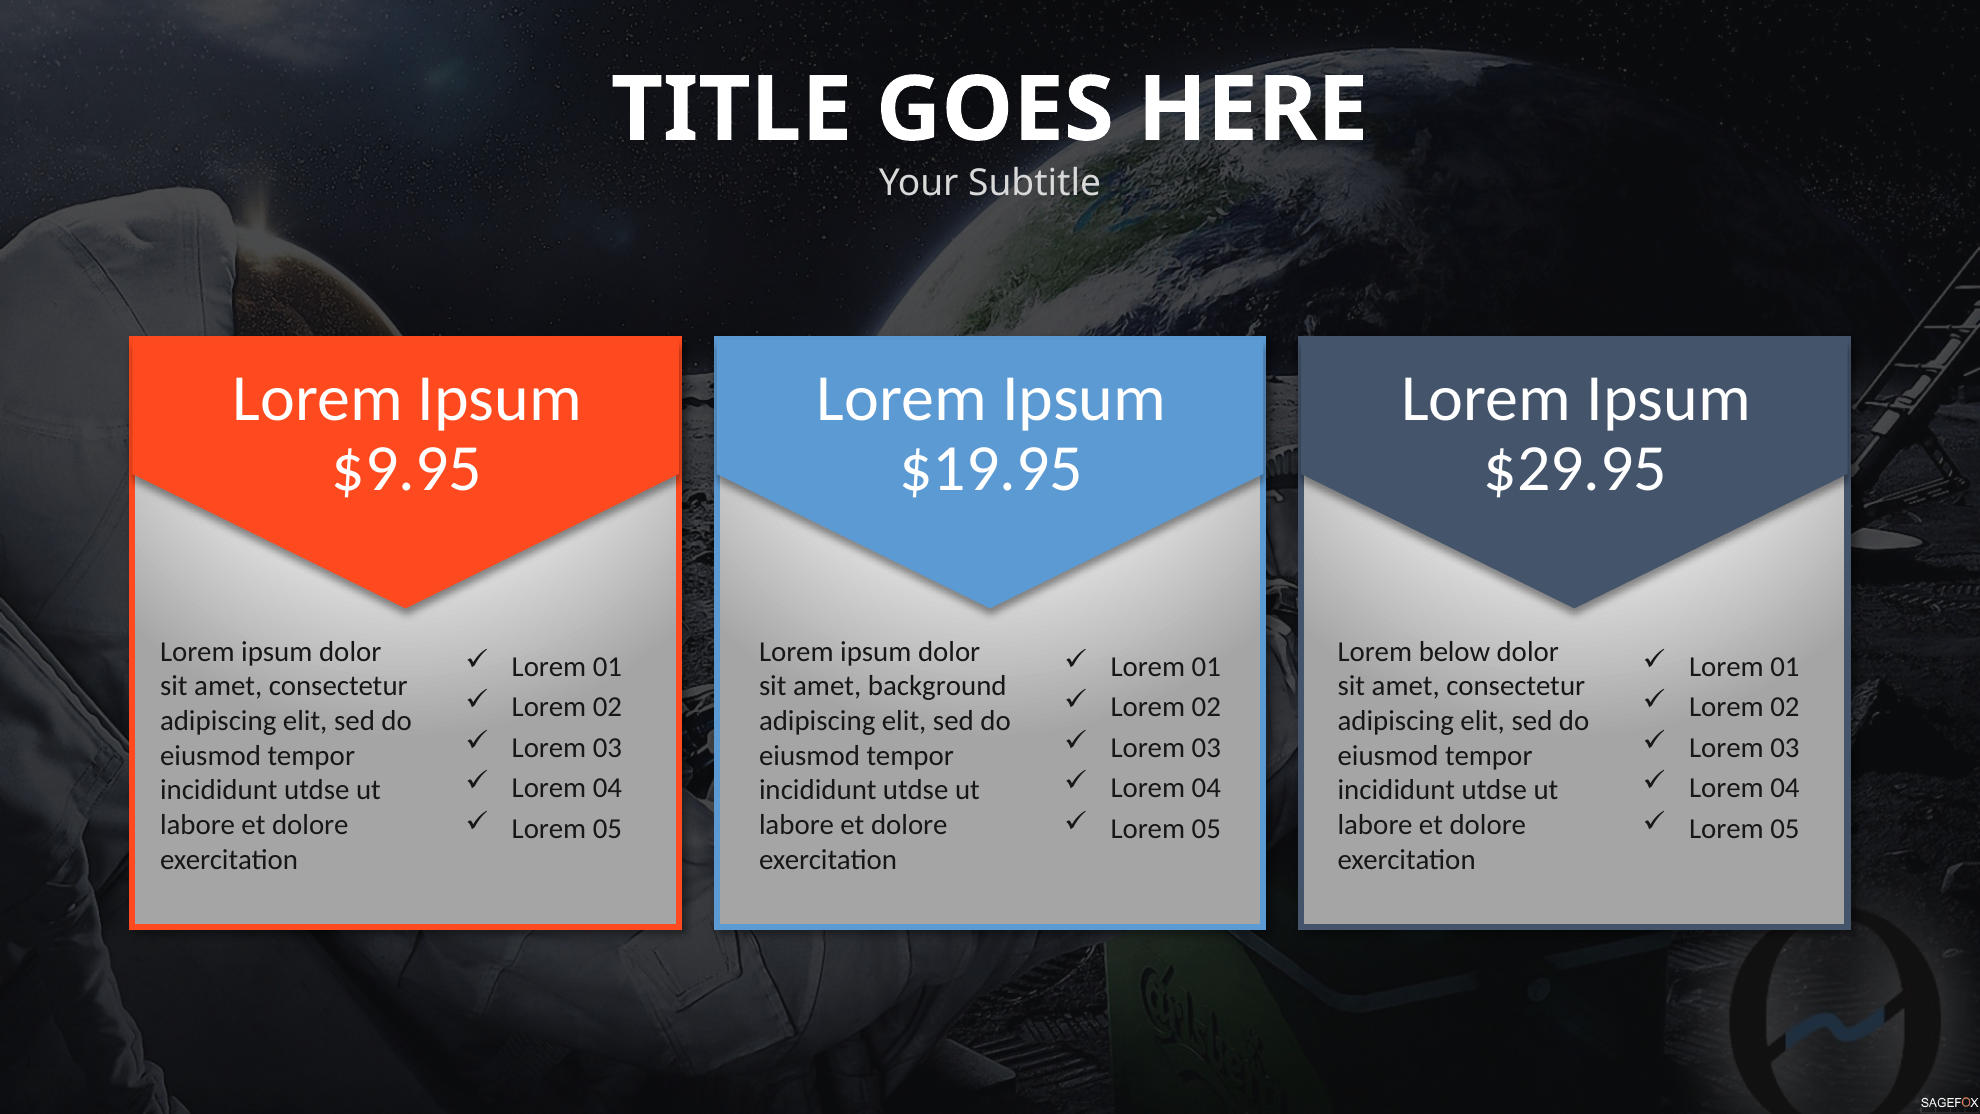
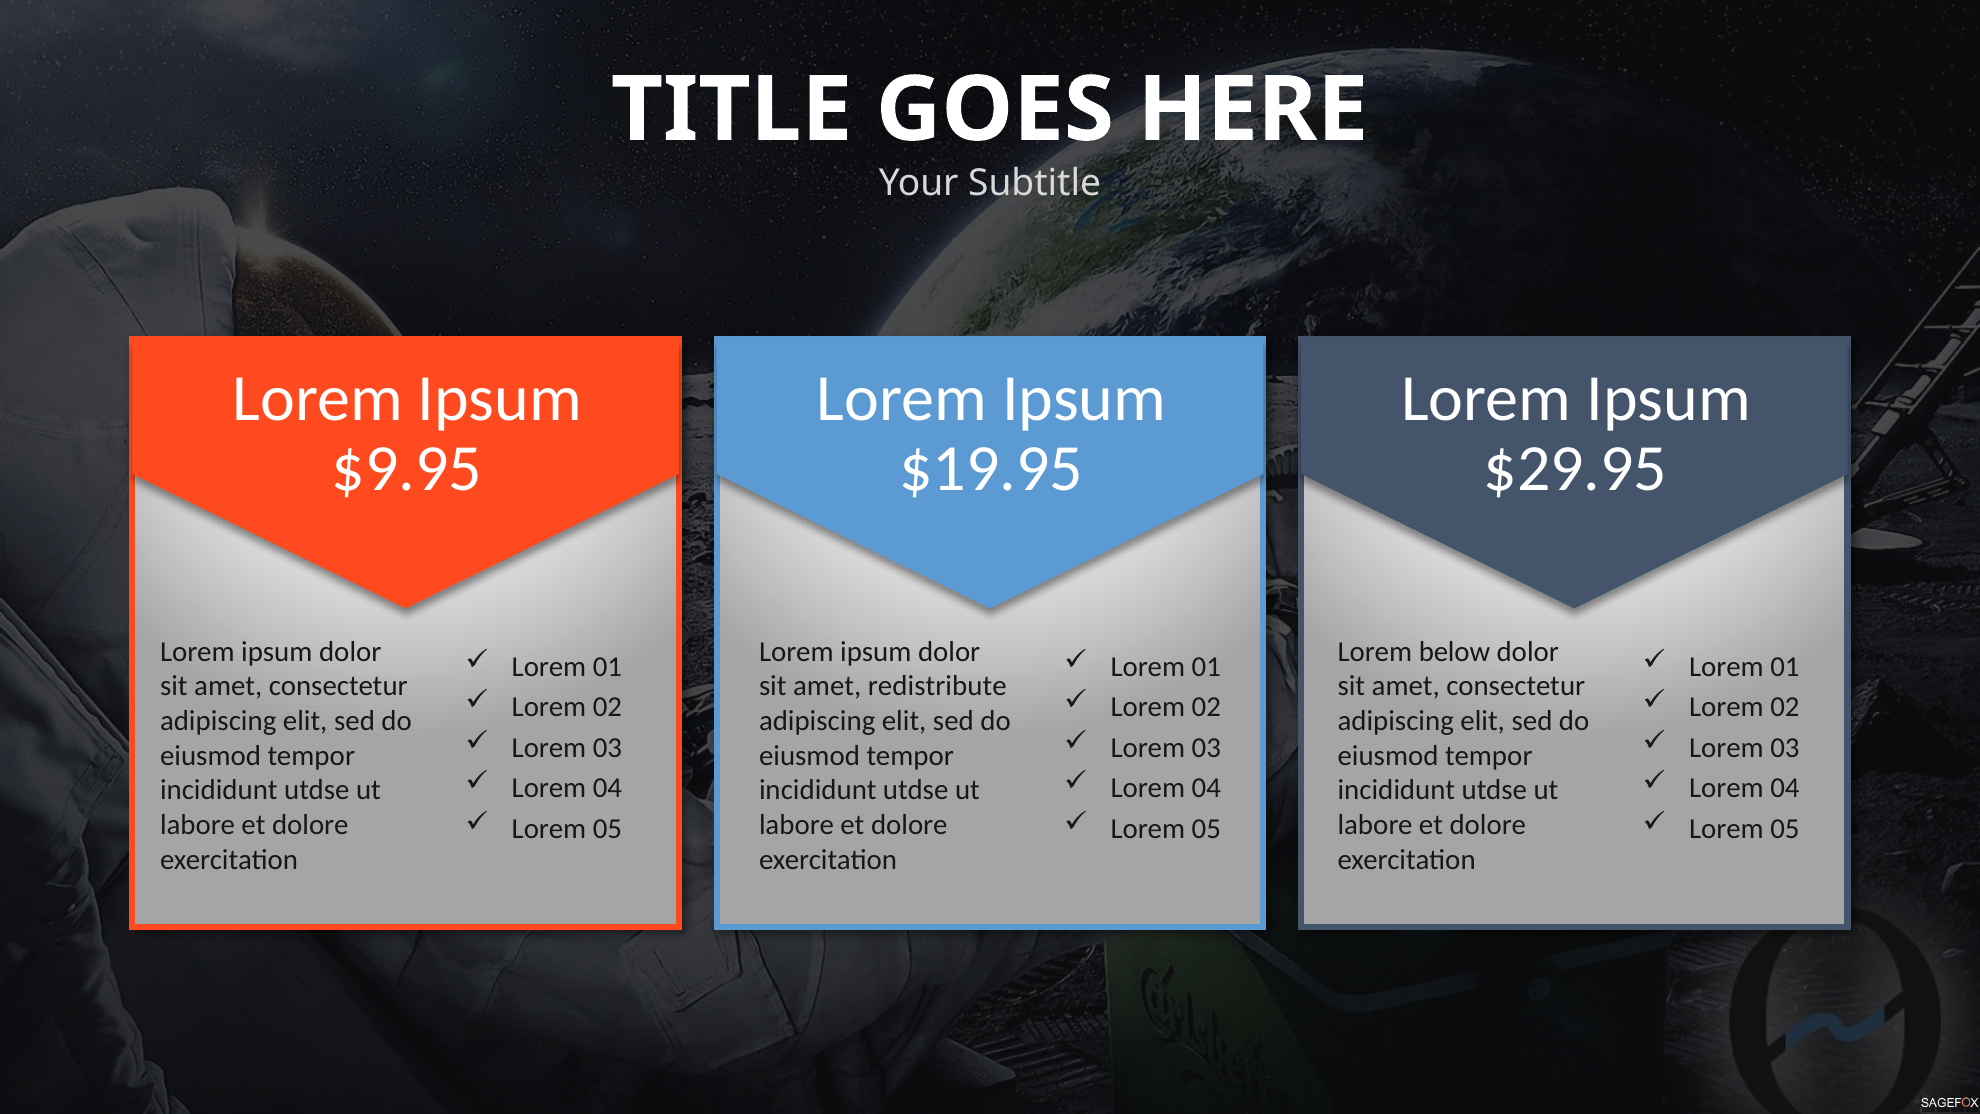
background: background -> redistribute
